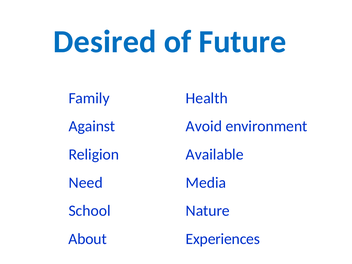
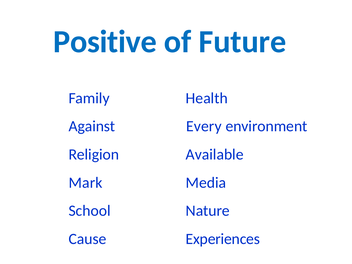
Desired: Desired -> Positive
Avoid: Avoid -> Every
Need: Need -> Mark
About: About -> Cause
